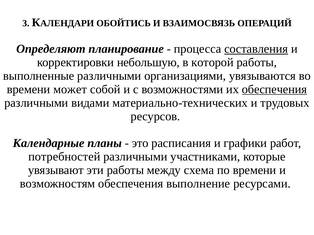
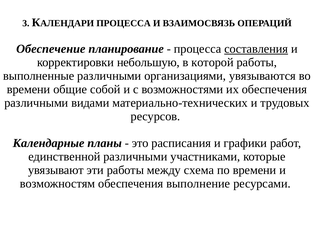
ОБОЙТИСЬ at (124, 23): ОБОЙТИСЬ -> ПРОЦЕССА
Определяют: Определяют -> Обеспечение
может: может -> общие
обеспечения at (274, 89) underline: present -> none
потребностей: потребностей -> единственной
